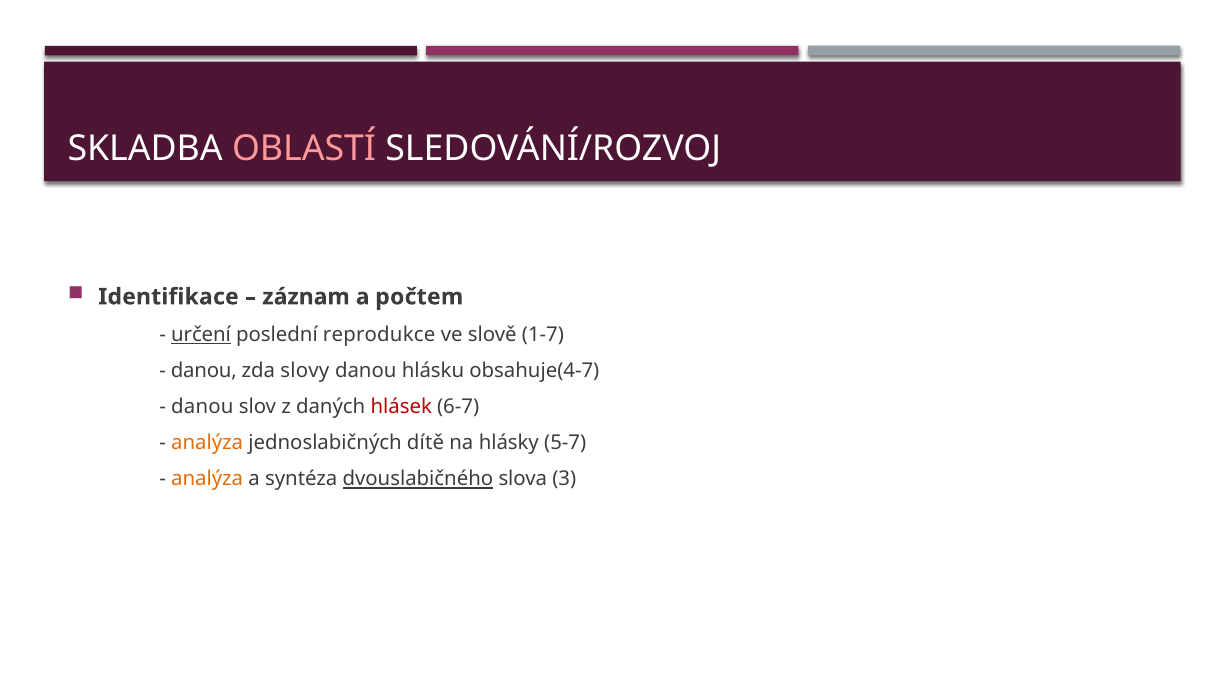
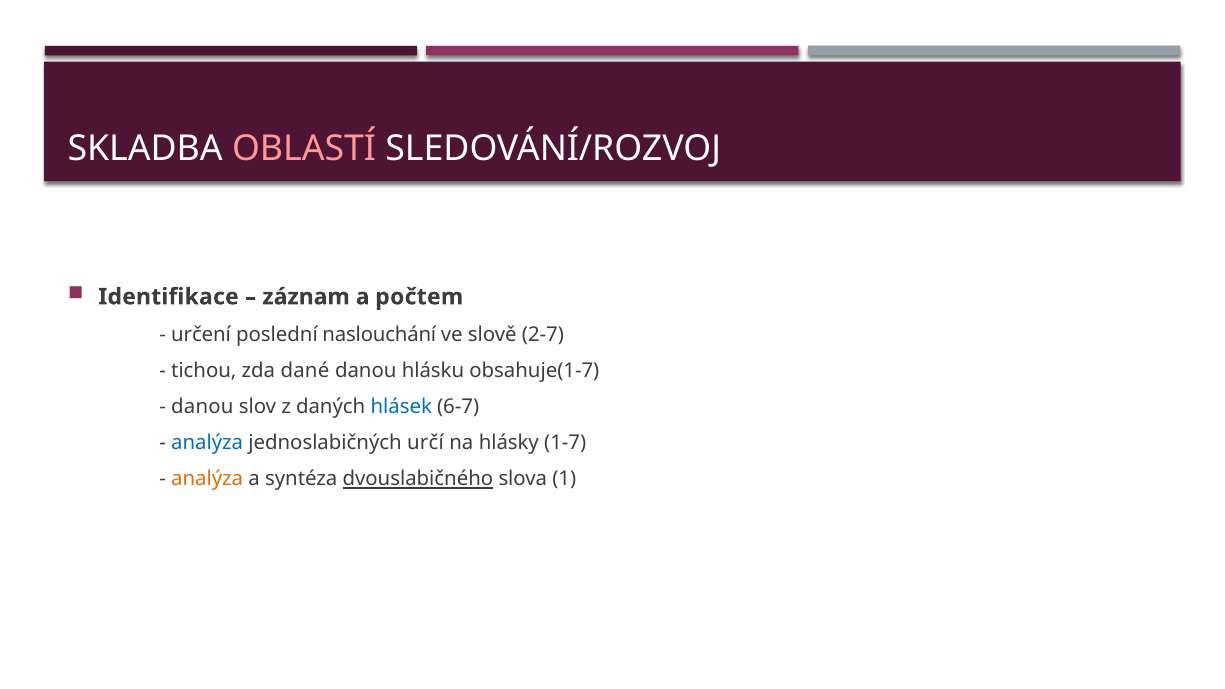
určení underline: present -> none
reprodukce: reprodukce -> naslouchání
1-7: 1-7 -> 2-7
danou at (204, 371): danou -> tichou
slovy: slovy -> dané
obsahuje(4-7: obsahuje(4-7 -> obsahuje(1-7
hlásek colour: red -> blue
analýza at (207, 443) colour: orange -> blue
dítě: dítě -> určí
5-7: 5-7 -> 1-7
3: 3 -> 1
